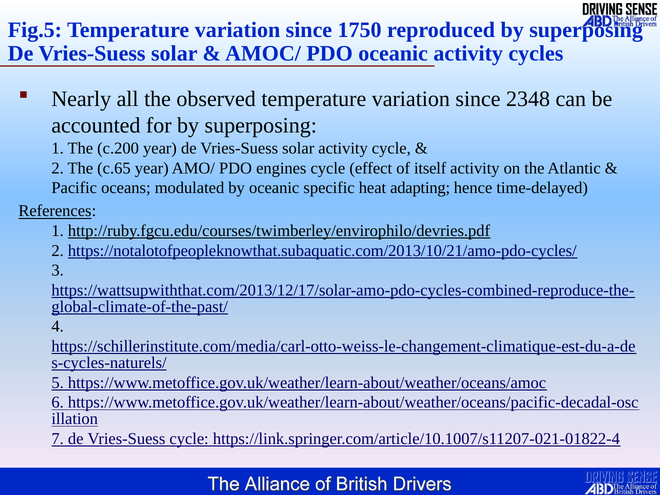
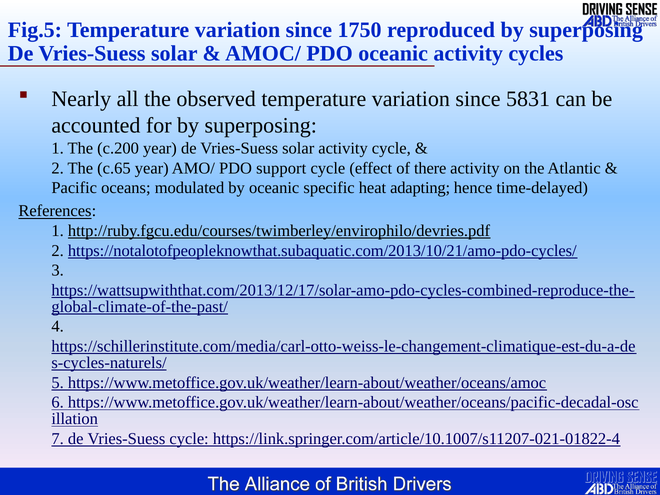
2348: 2348 -> 5831
engines: engines -> support
itself: itself -> there
